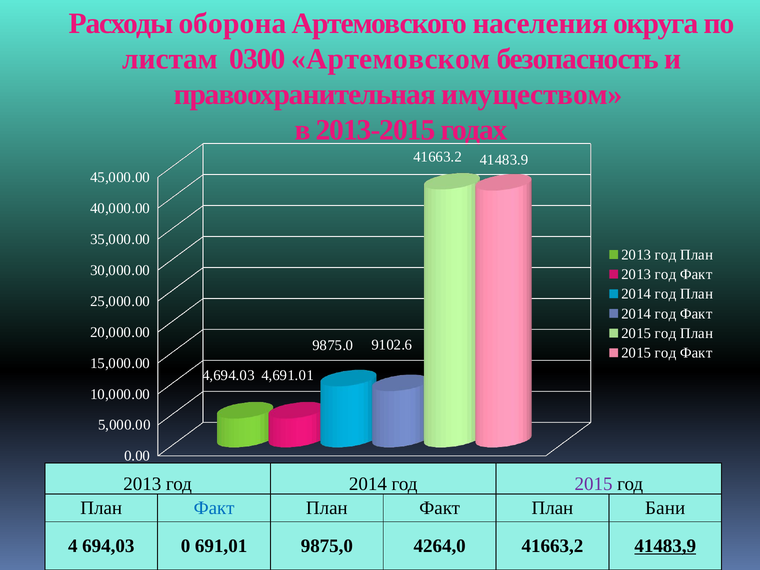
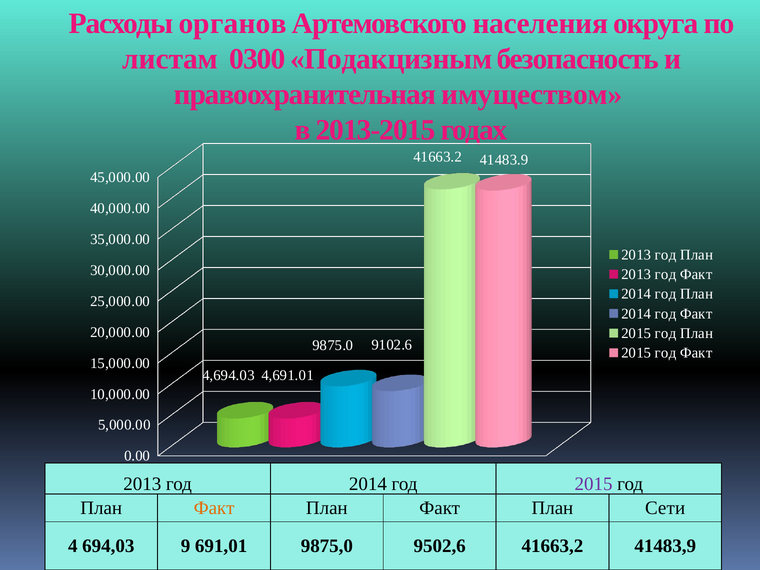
оборона: оборона -> органов
Артемовском: Артемовском -> Подакцизным
Факт at (214, 508) colour: blue -> orange
Бани: Бани -> Сети
0: 0 -> 9
4264,0: 4264,0 -> 9502,6
41483,9 underline: present -> none
